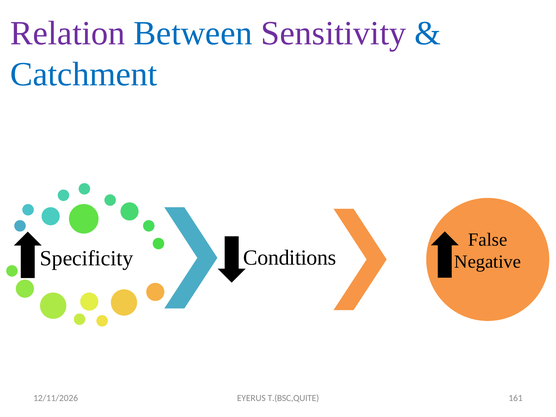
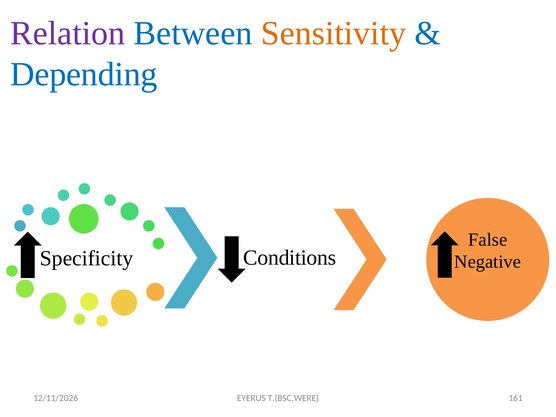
Sensitivity colour: purple -> orange
Catchment: Catchment -> Depending
T.(BSC,QUITE: T.(BSC,QUITE -> T.(BSC,WERE
